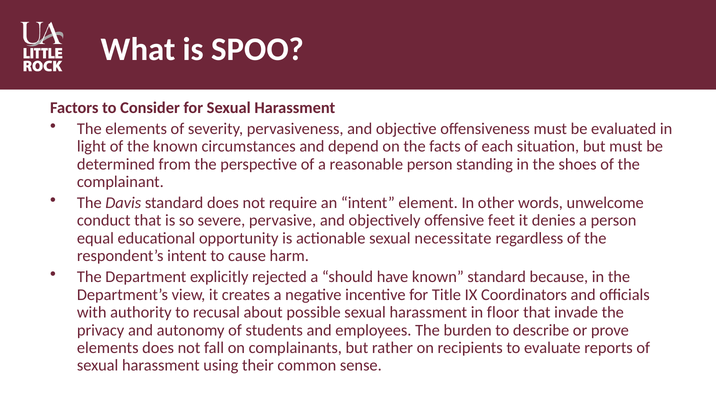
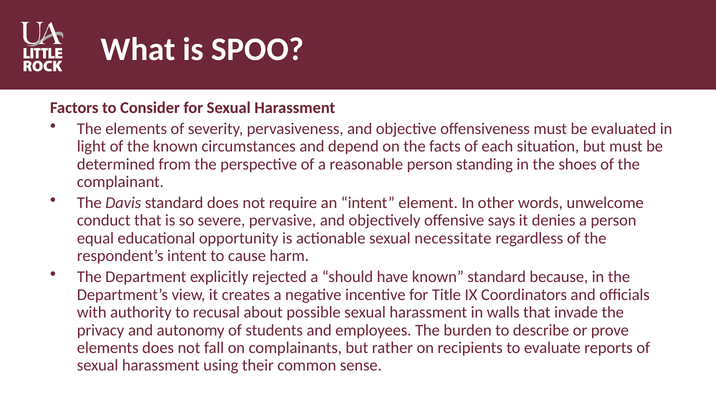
feet: feet -> says
floor: floor -> walls
